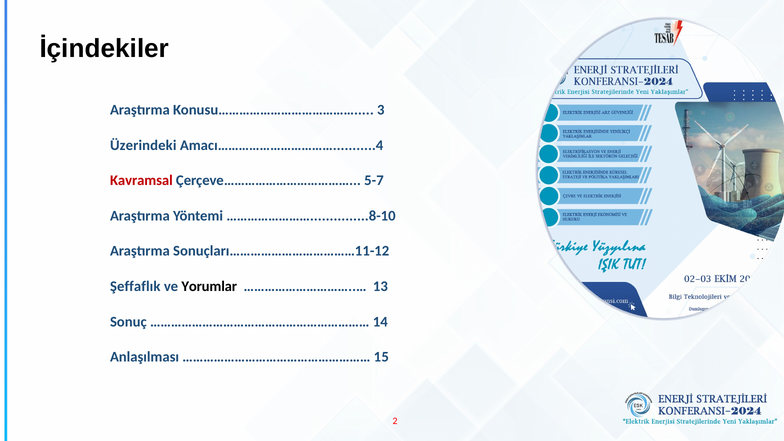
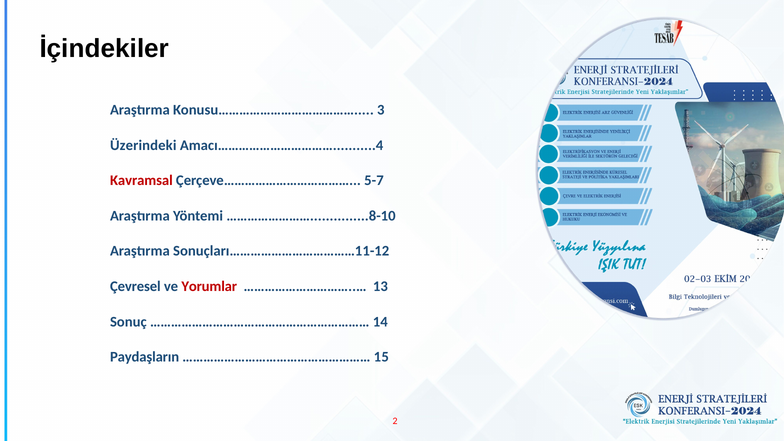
Şeffaflık: Şeffaflık -> Çevresel
Yorumlar colour: black -> red
Anlaşılması: Anlaşılması -> Paydaşların
